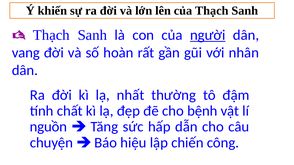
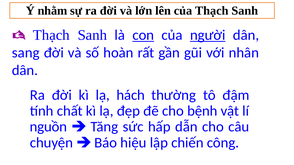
khiến: khiến -> nhằm
con underline: none -> present
vang: vang -> sang
nhất: nhất -> hách
